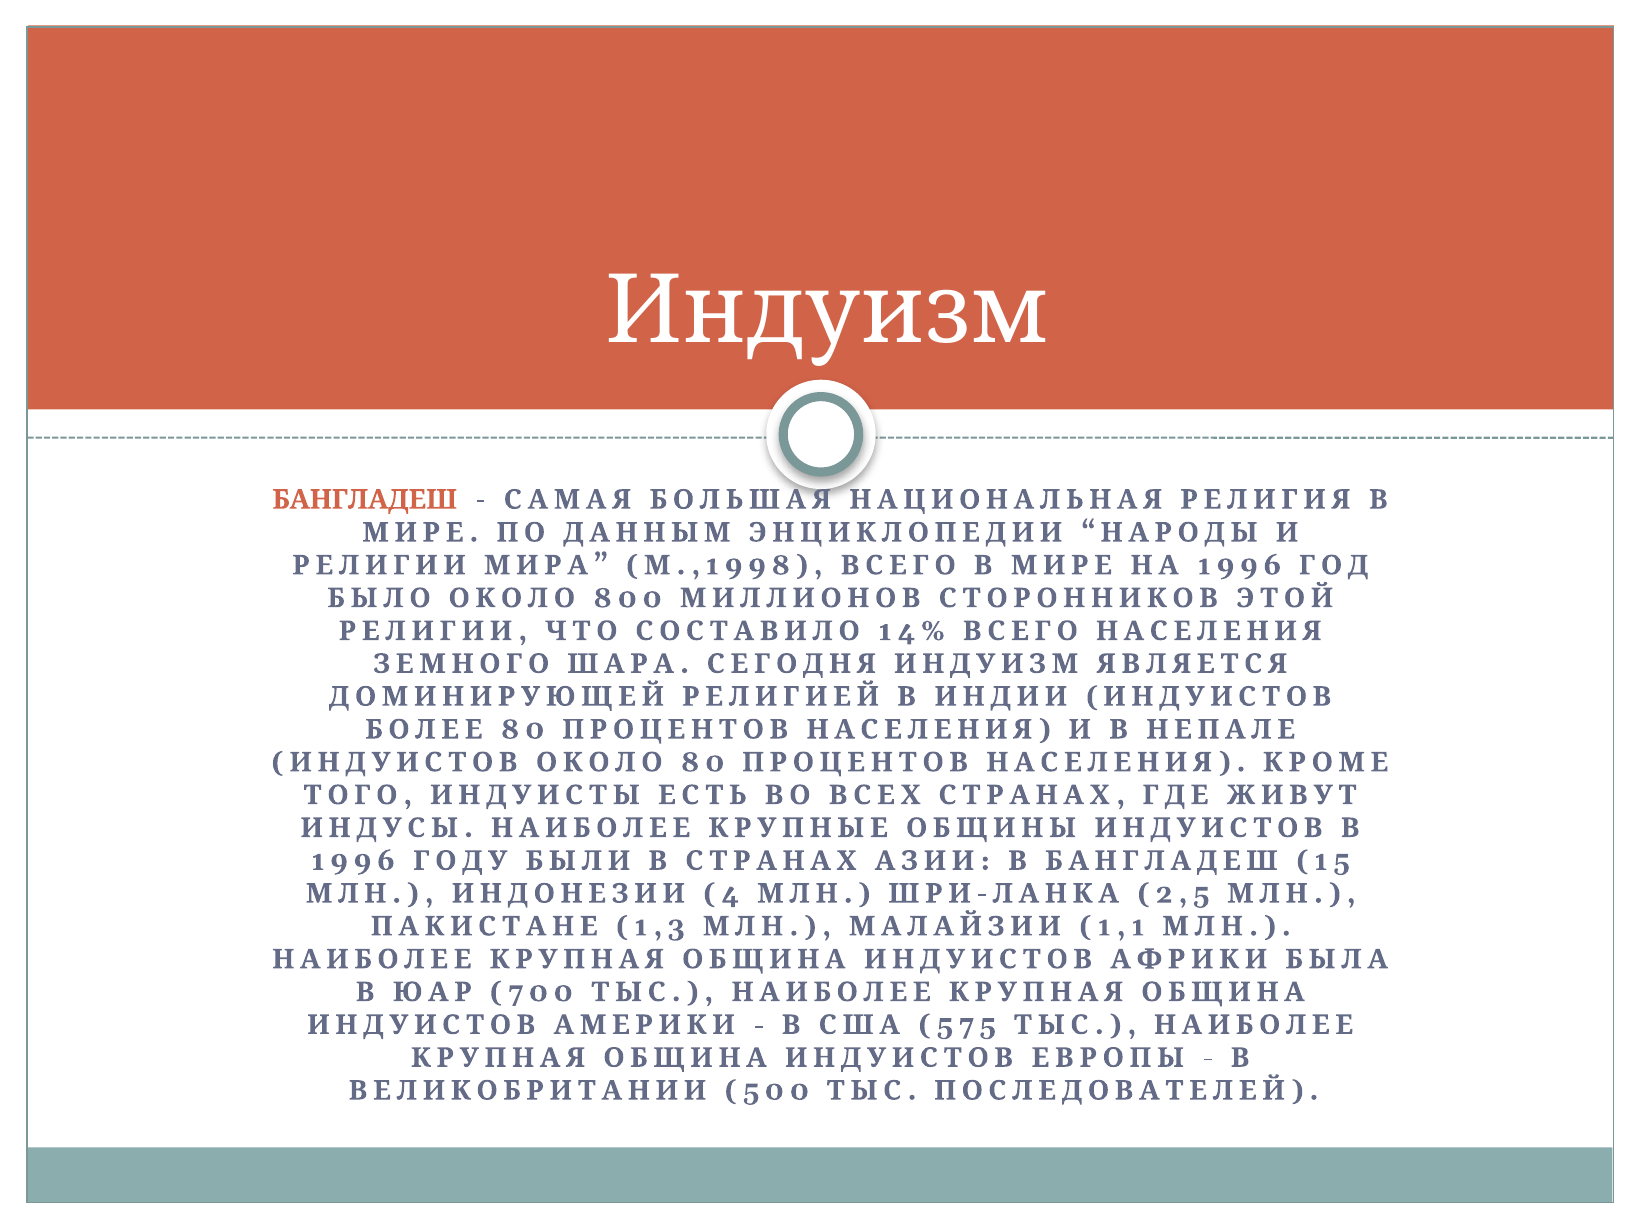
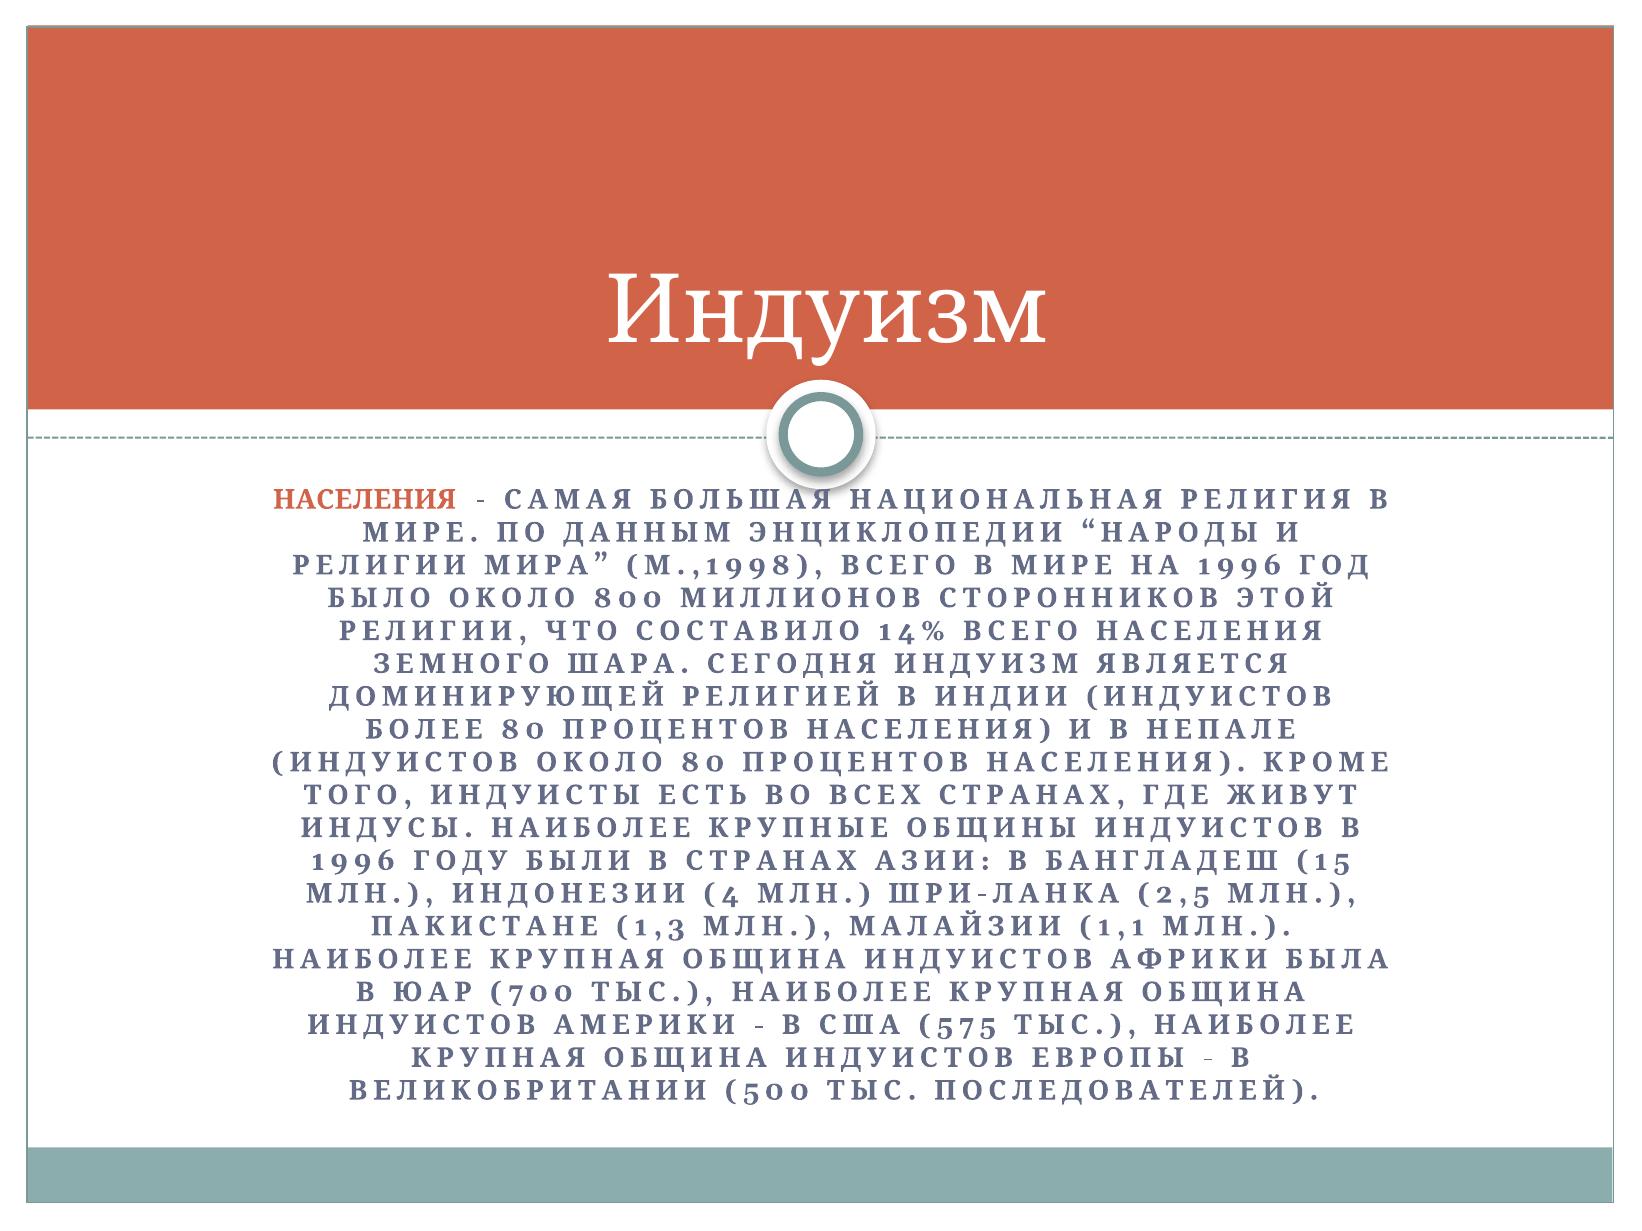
БАНГЛАДЕШ at (365, 500): БАНГЛАДЕШ -> НАСЕЛЕНИЯ
